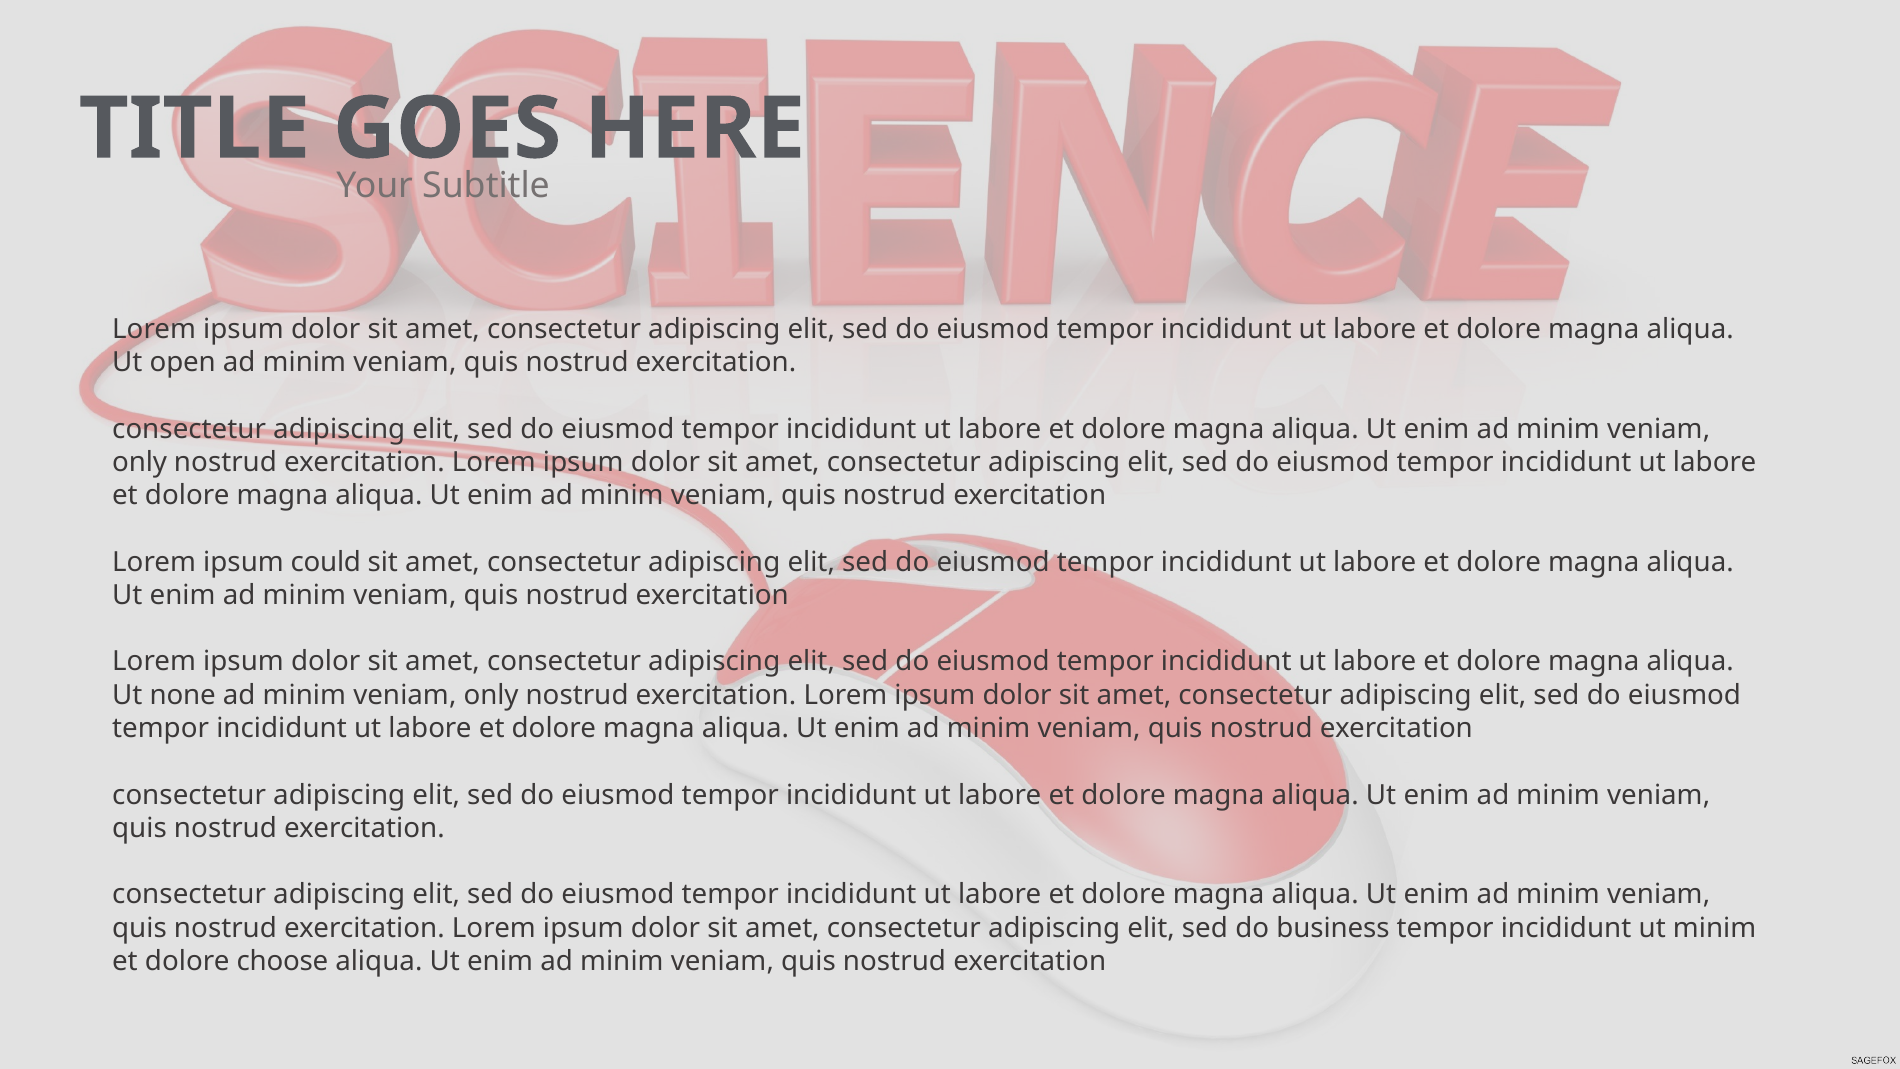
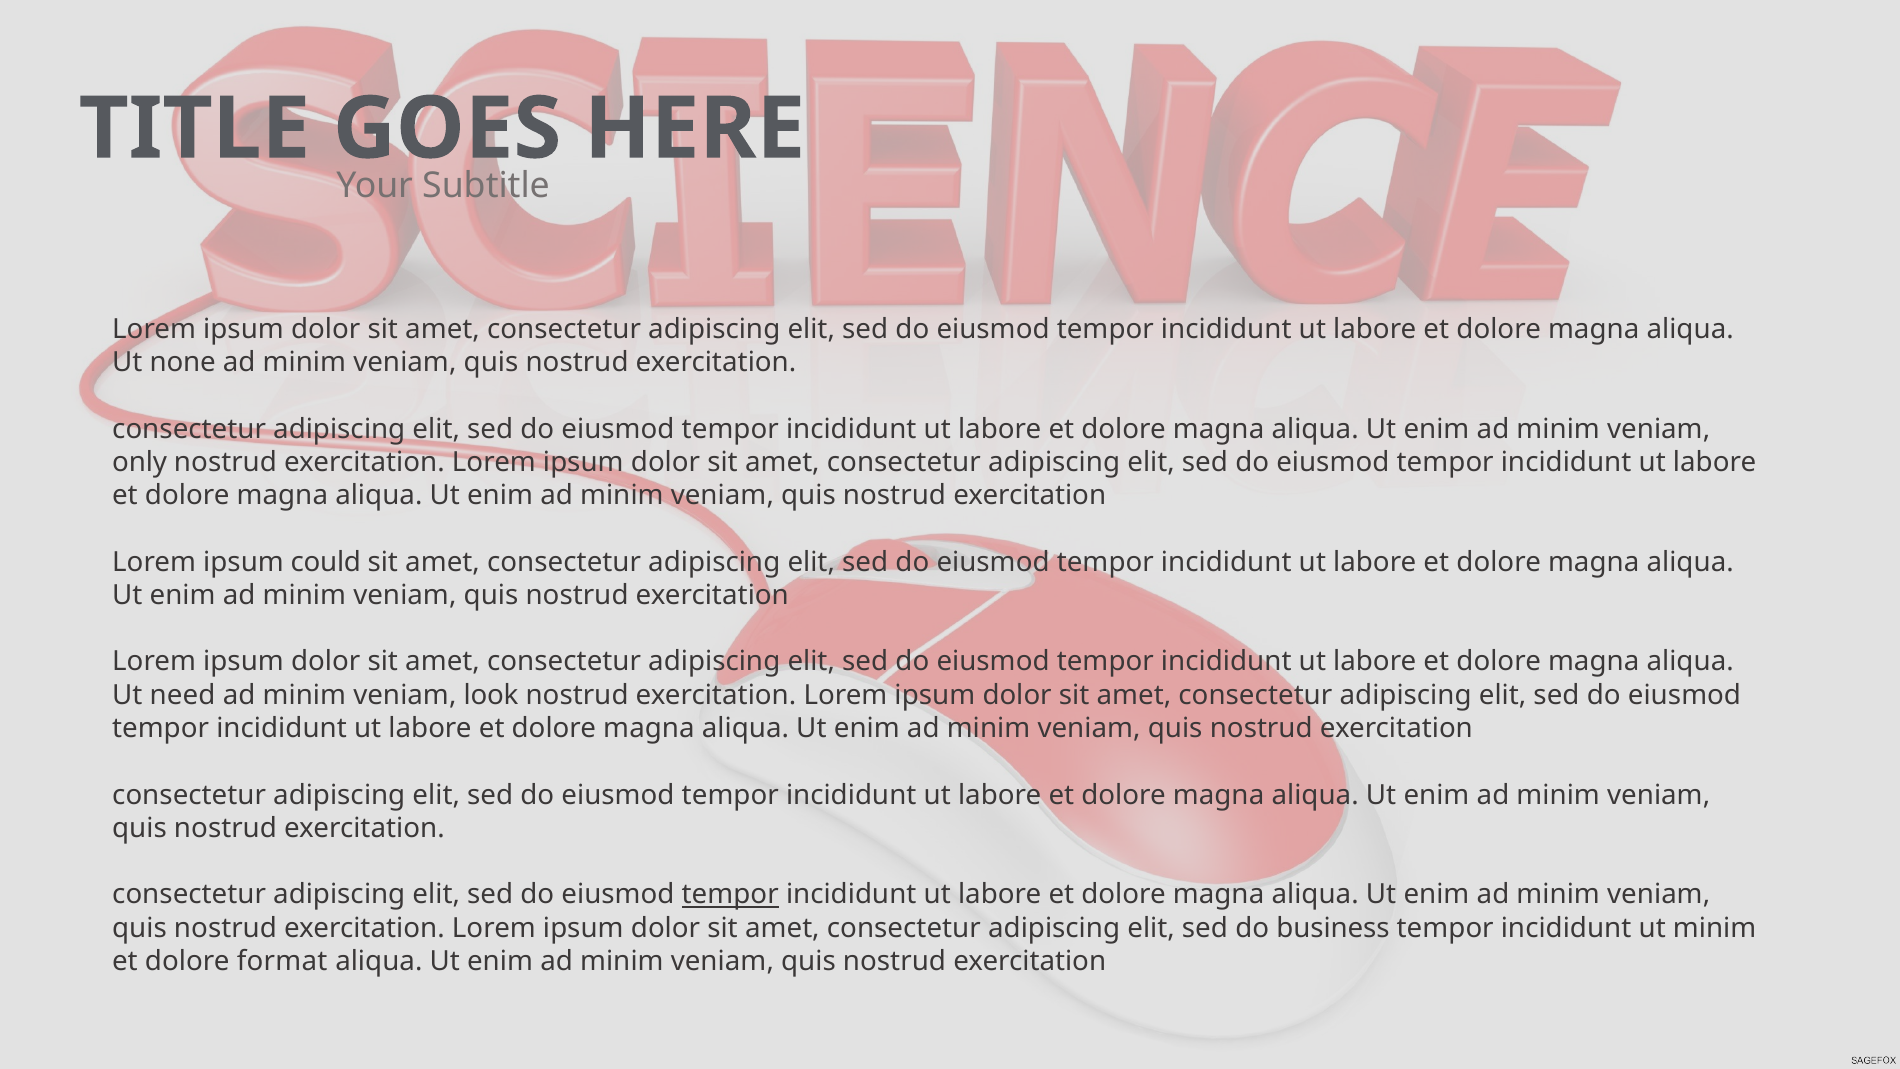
open: open -> none
none: none -> need
only at (491, 695): only -> look
tempor at (730, 895) underline: none -> present
choose: choose -> format
